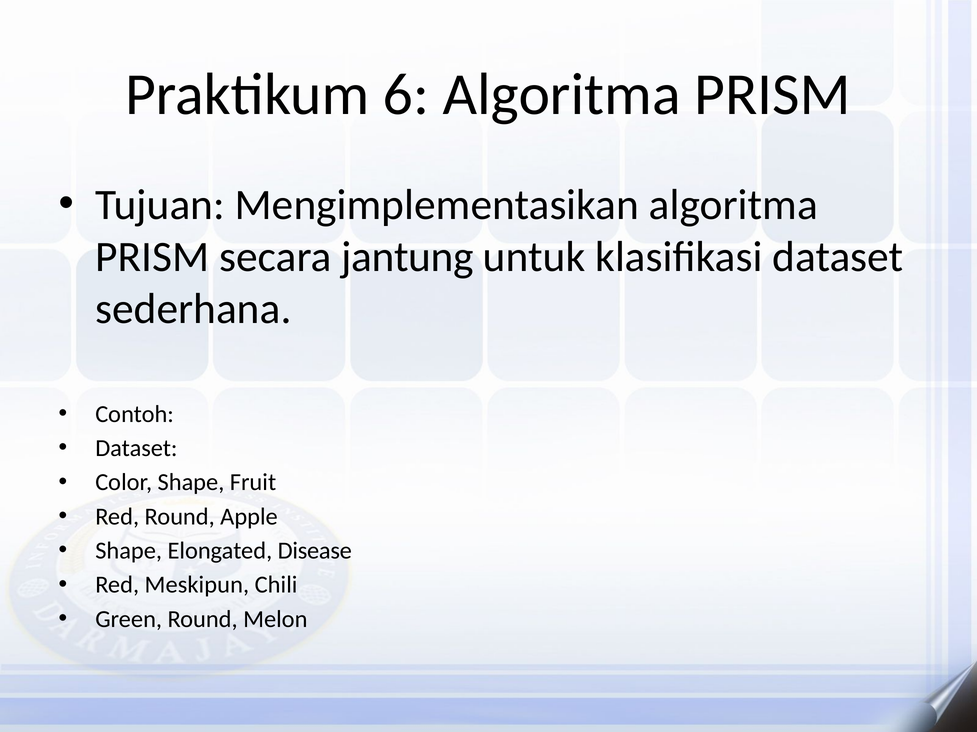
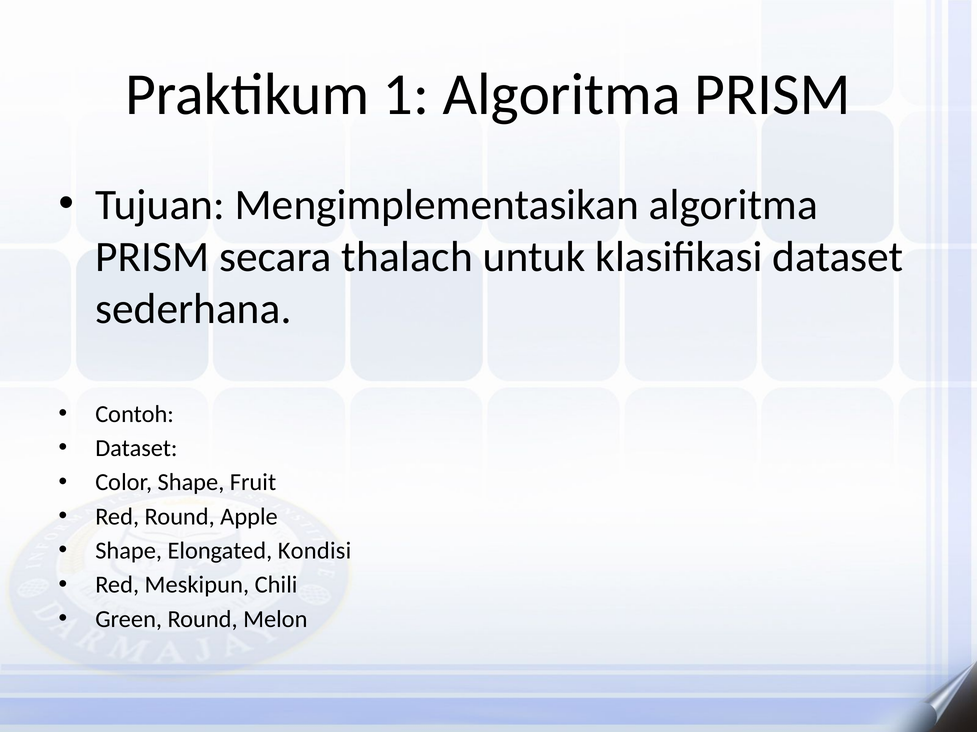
6: 6 -> 1
jantung: jantung -> thalach
Disease: Disease -> Kondisi
